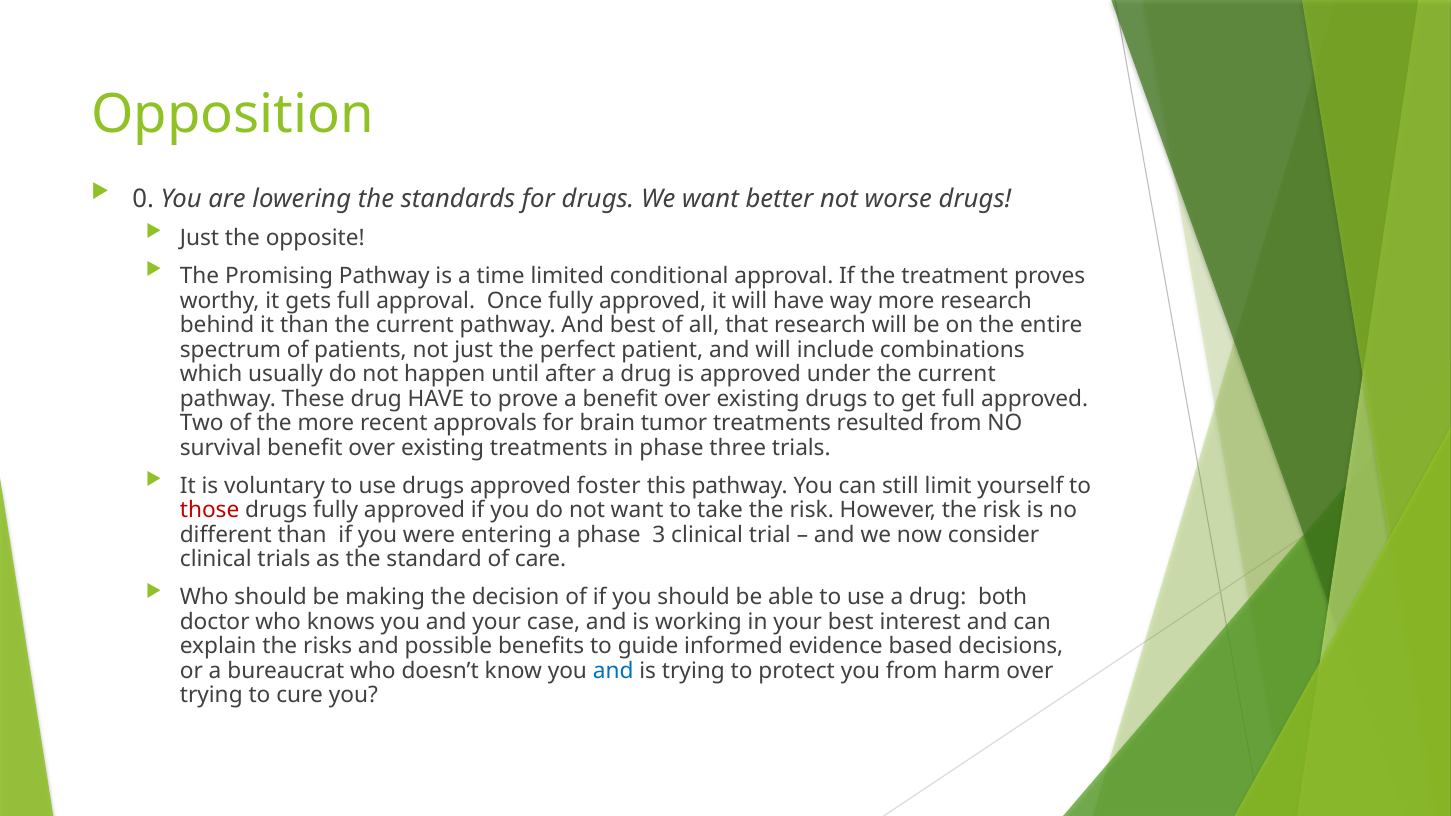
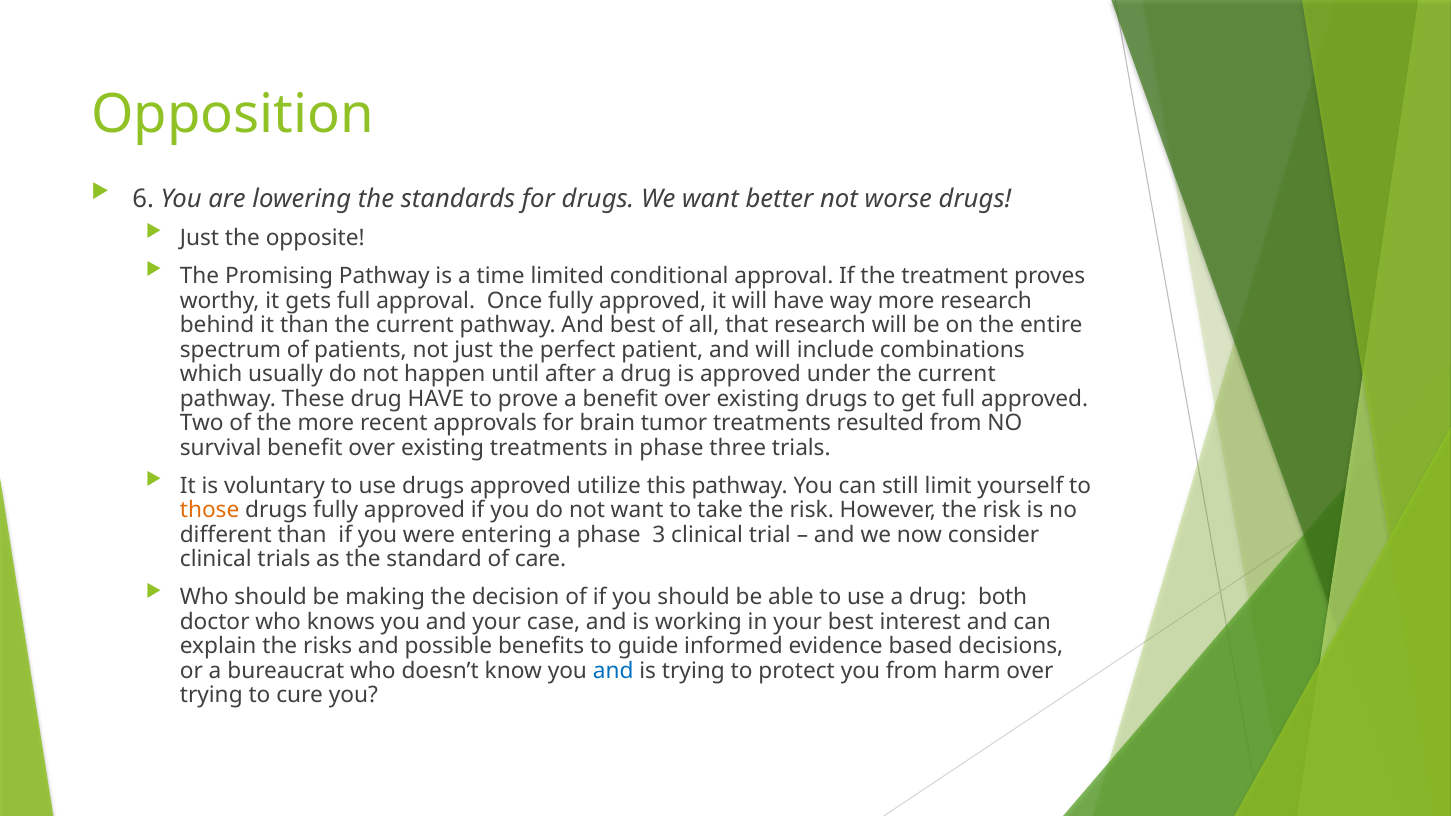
0: 0 -> 6
foster: foster -> utilize
those colour: red -> orange
